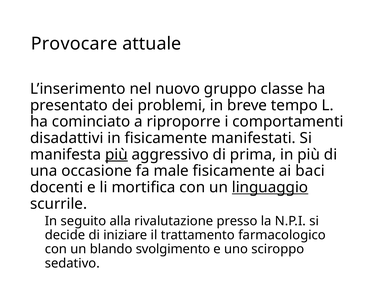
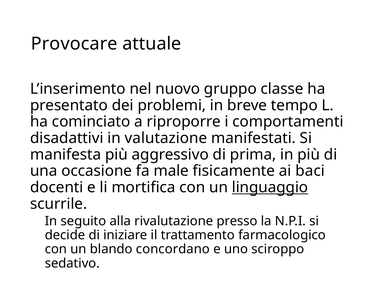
in fisicamente: fisicamente -> valutazione
più at (116, 155) underline: present -> none
svolgimento: svolgimento -> concordano
